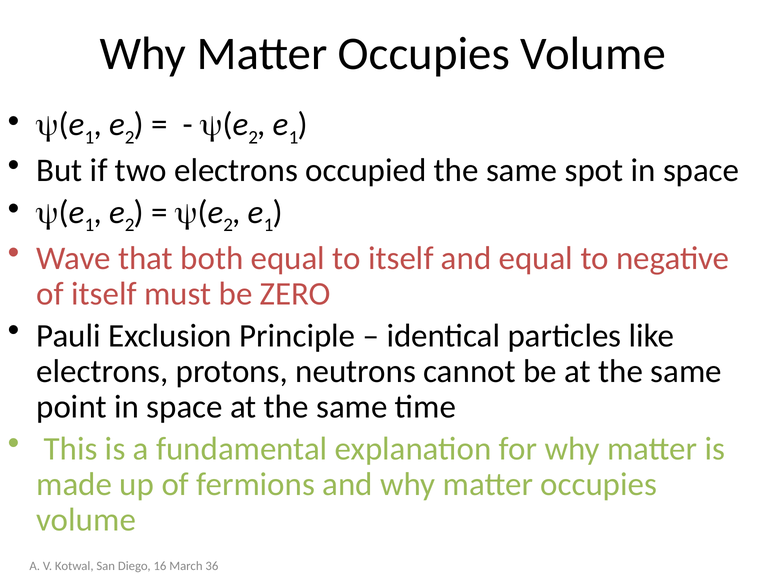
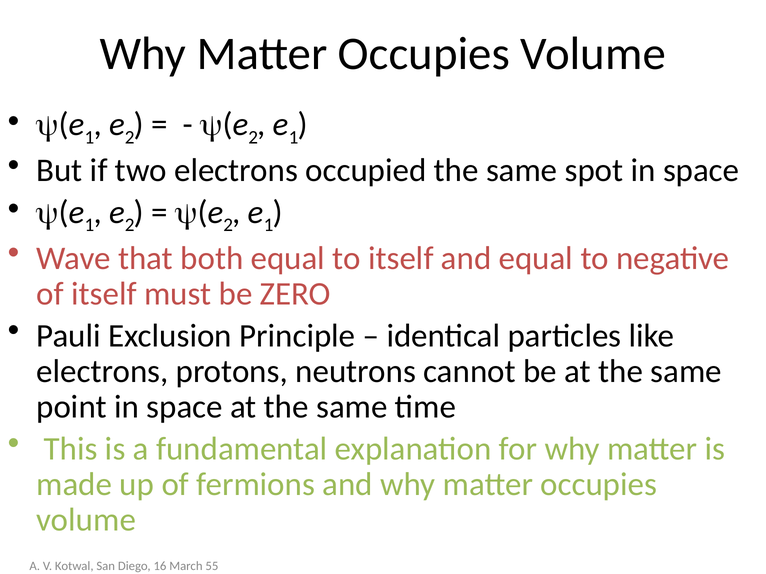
36: 36 -> 55
